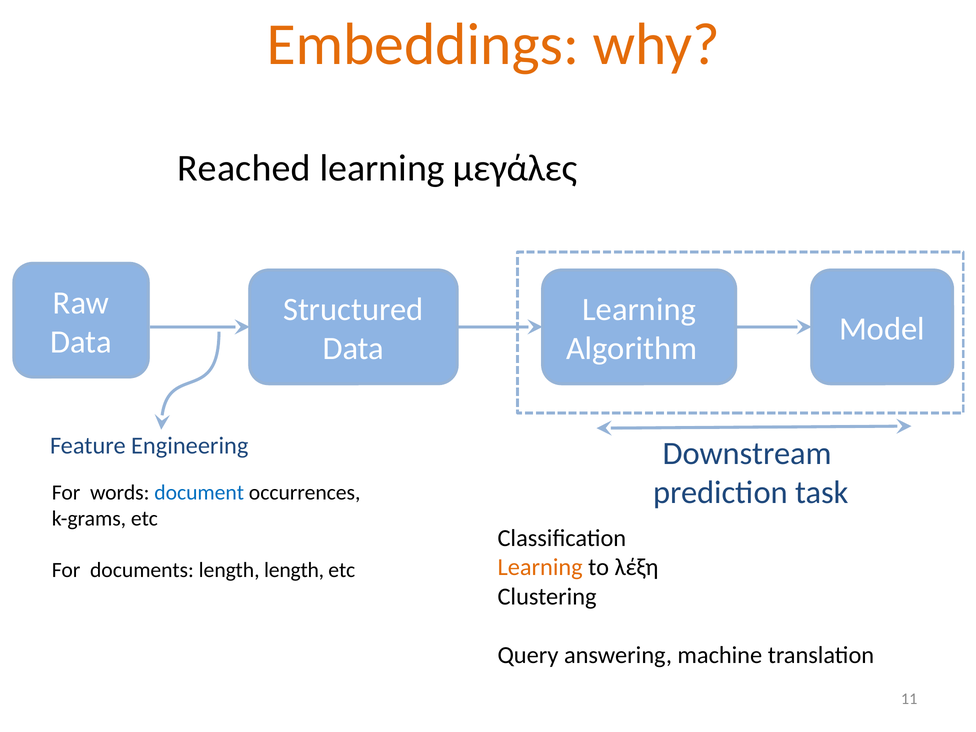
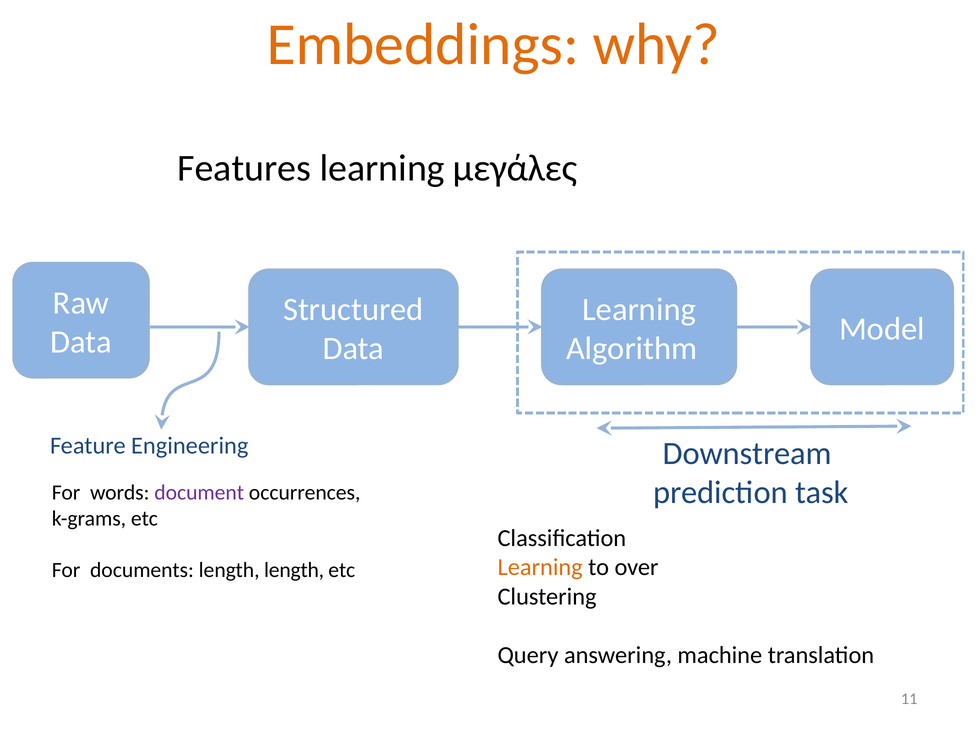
Reached: Reached -> Features
document colour: blue -> purple
λέξη: λέξη -> over
